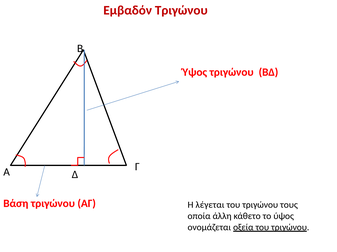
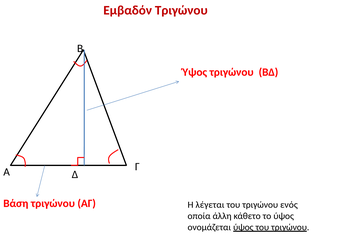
τους: τους -> ενός
ονομάζεται οξεία: οξεία -> ύψος
